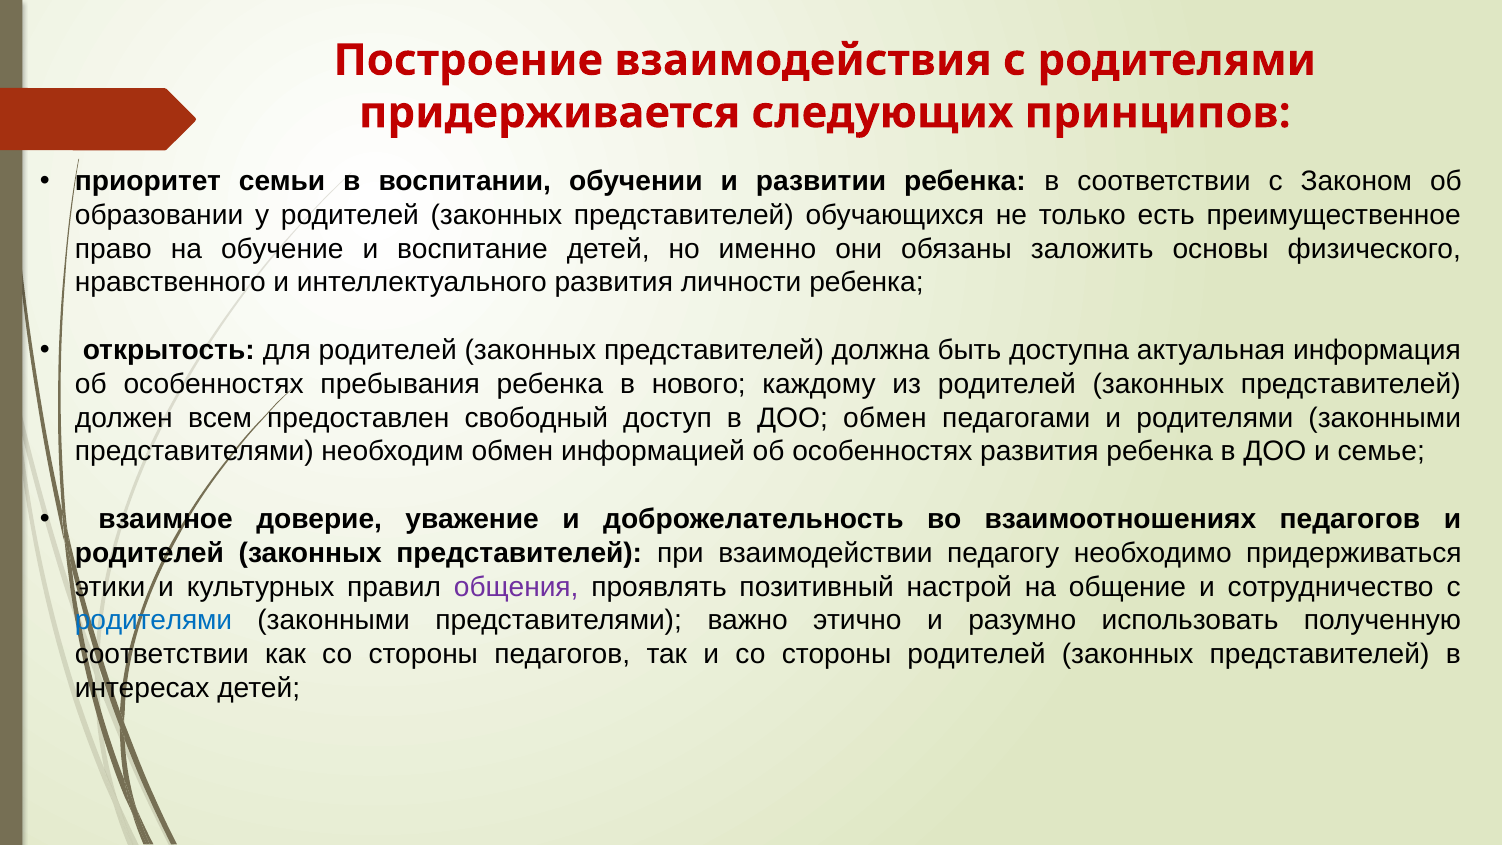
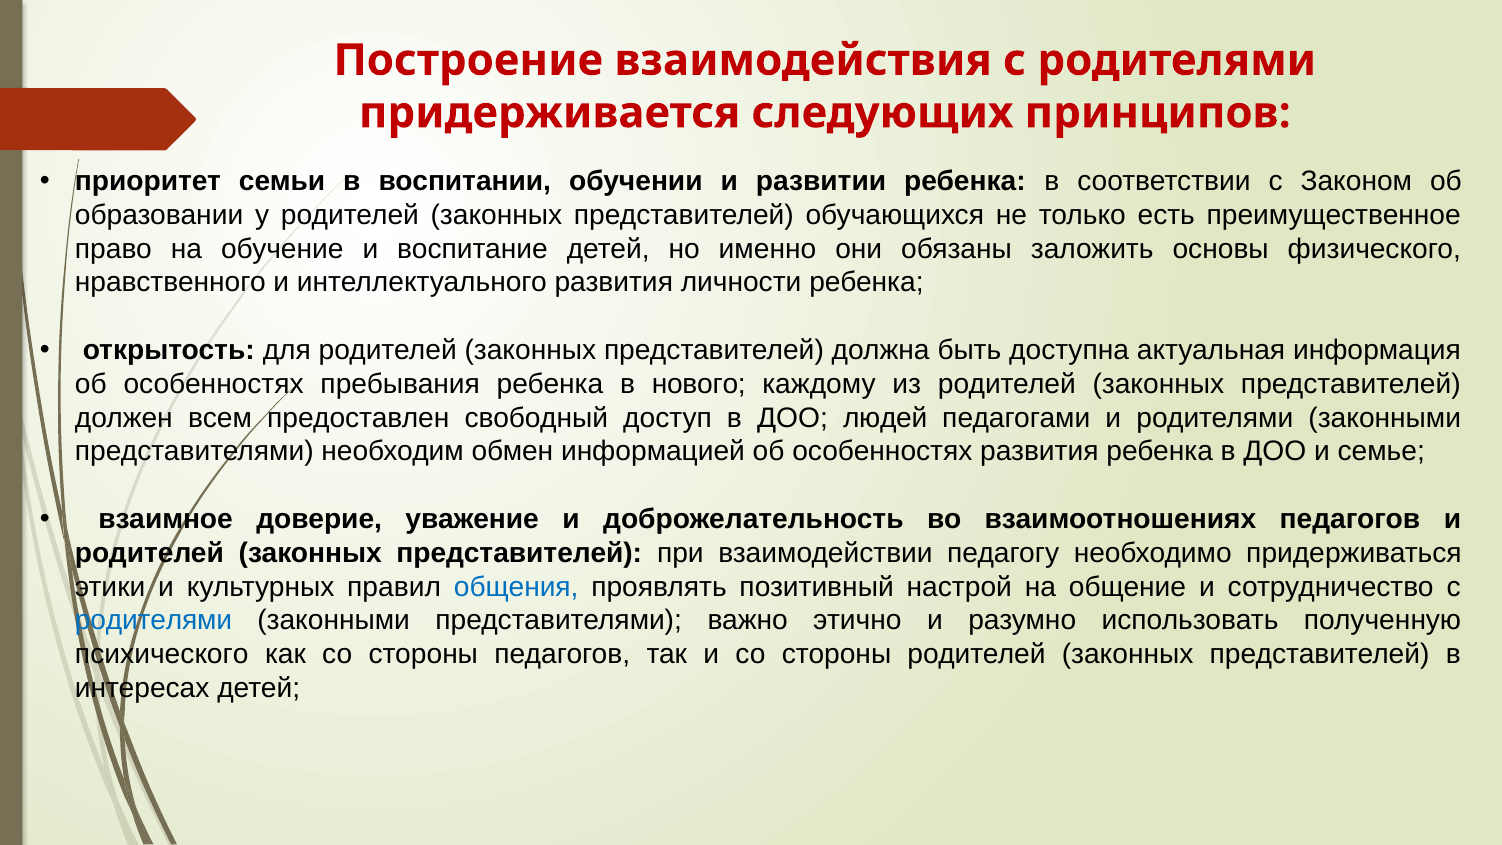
ДОО обмен: обмен -> людей
общения colour: purple -> blue
соответствии at (162, 654): соответствии -> психического
